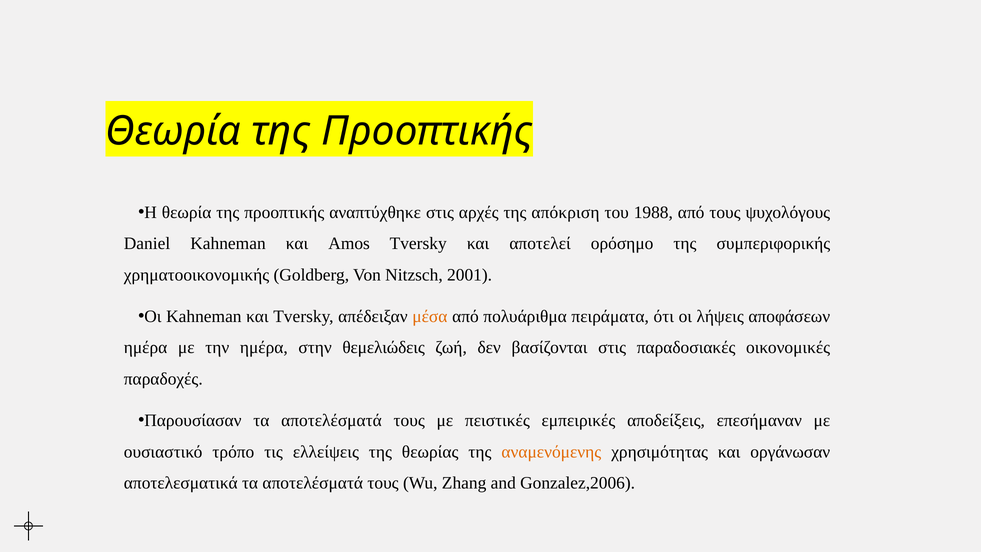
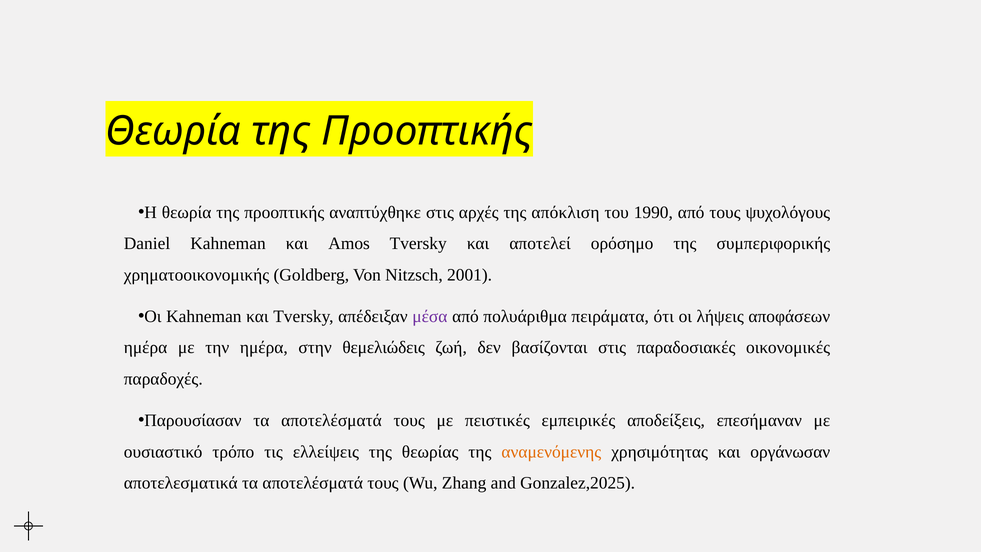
απόκριση: απόκριση -> απόκλιση
1988: 1988 -> 1990
μέσα colour: orange -> purple
Gonzalez,2006: Gonzalez,2006 -> Gonzalez,2025
